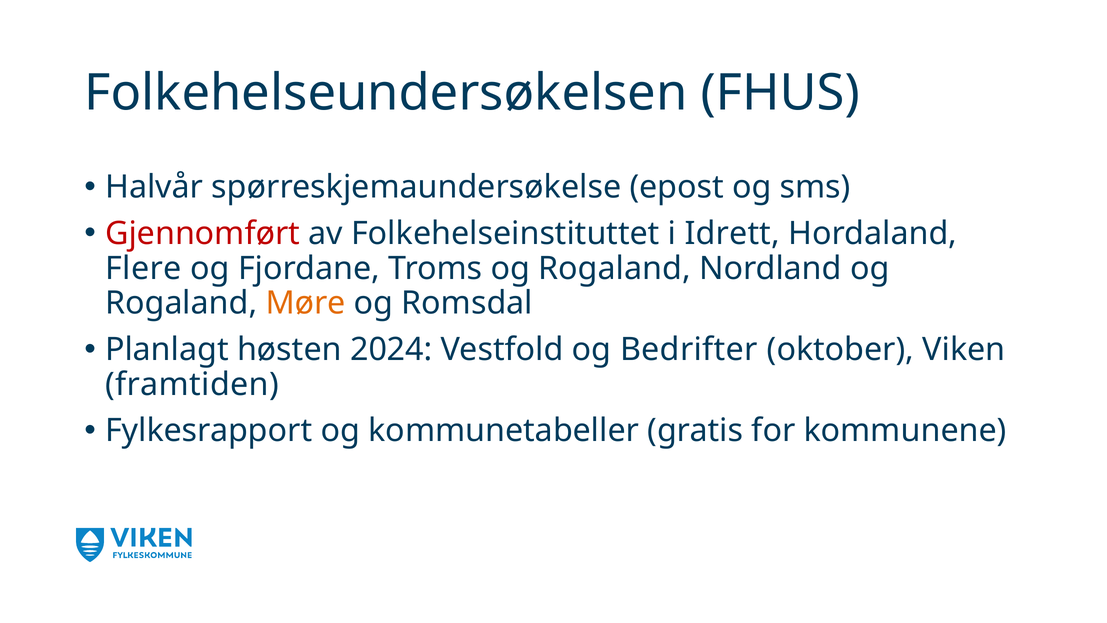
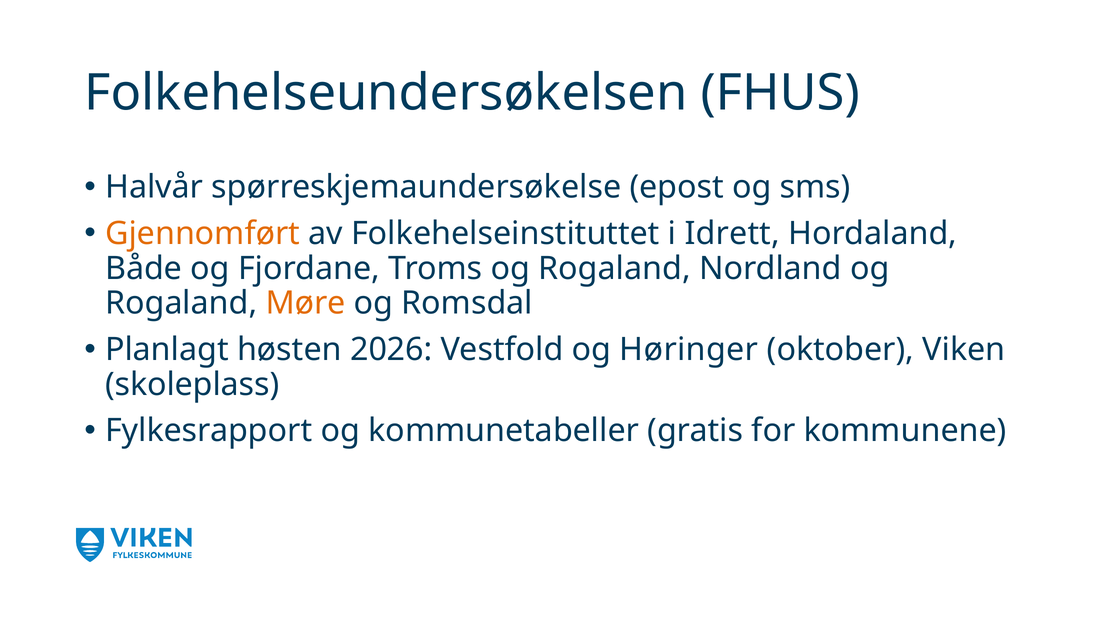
Gjennomført colour: red -> orange
Flere: Flere -> Både
2024: 2024 -> 2026
Bedrifter: Bedrifter -> Høringer
framtiden: framtiden -> skoleplass
